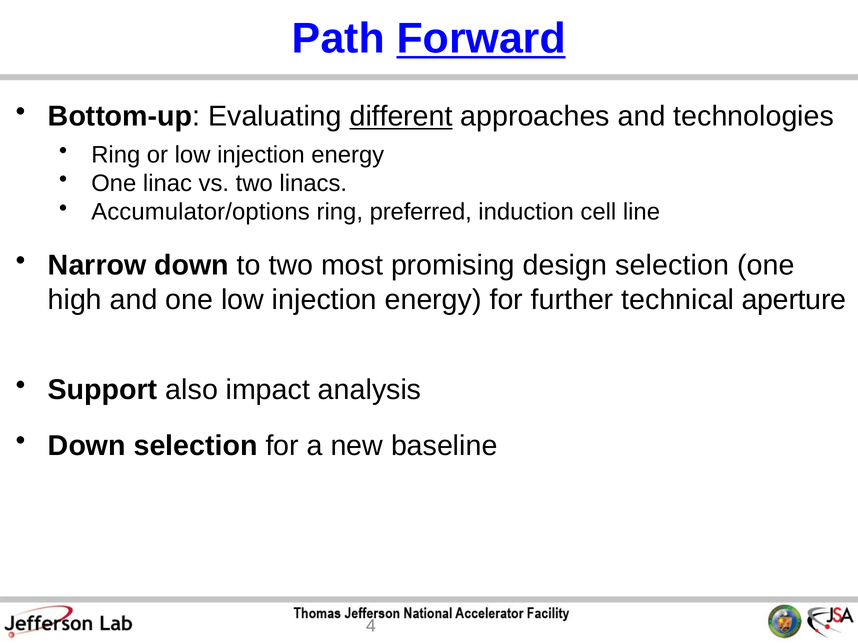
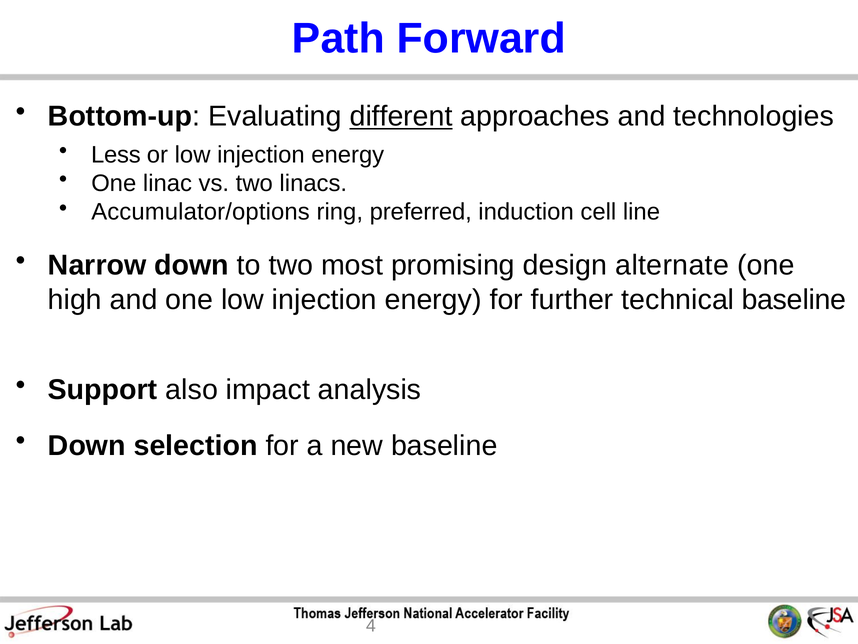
Forward underline: present -> none
Ring at (116, 155): Ring -> Less
design selection: selection -> alternate
technical aperture: aperture -> baseline
